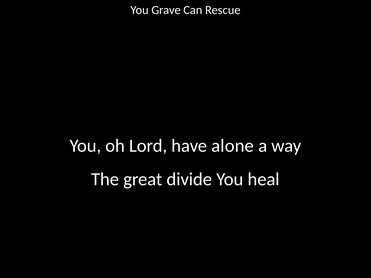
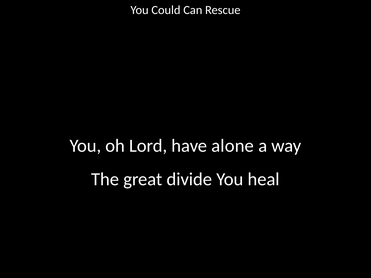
Grave: Grave -> Could
